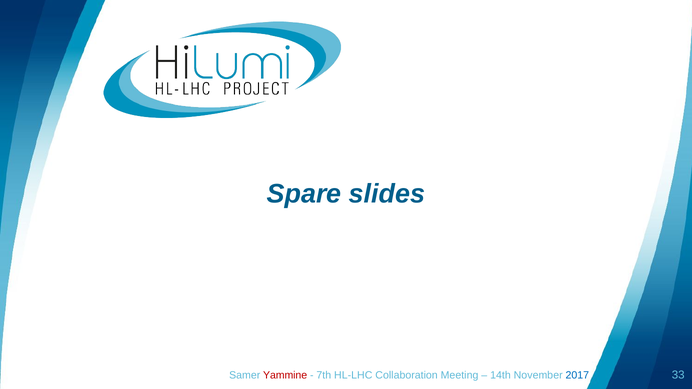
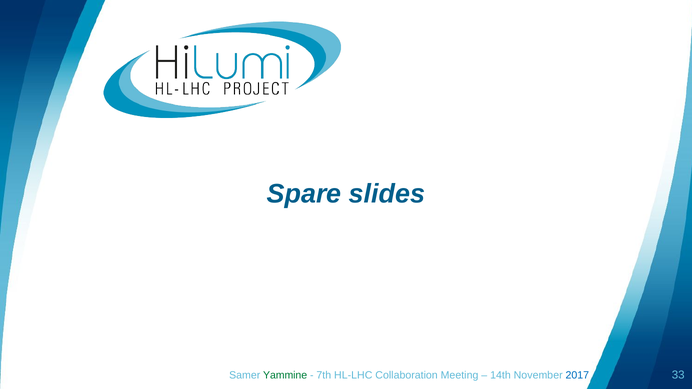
Yammine colour: red -> green
